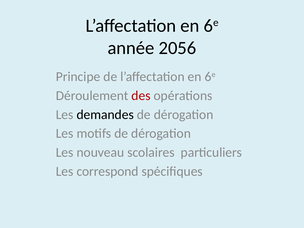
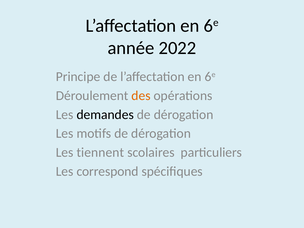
2056: 2056 -> 2022
des colour: red -> orange
nouveau: nouveau -> tiennent
